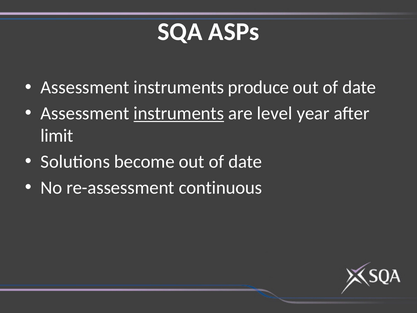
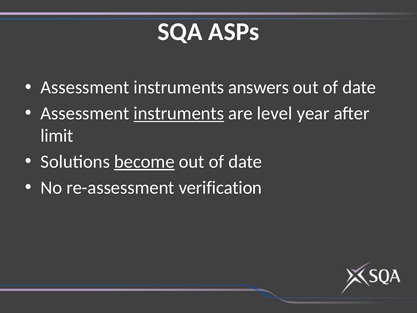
produce: produce -> answers
become underline: none -> present
continuous: continuous -> verification
